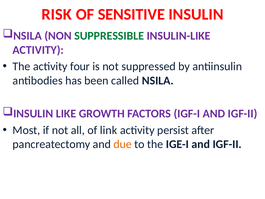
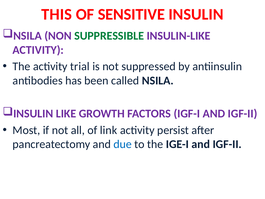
RISK: RISK -> THIS
four: four -> trial
due colour: orange -> blue
